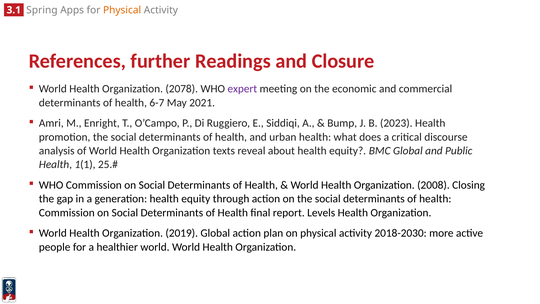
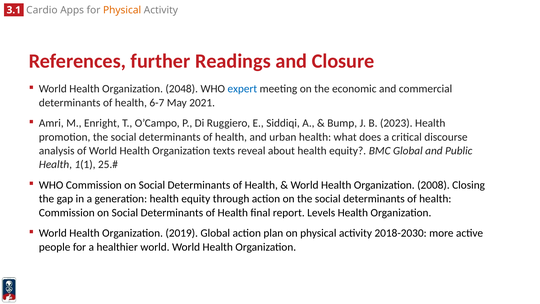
Spring: Spring -> Cardio
2078: 2078 -> 2048
expert colour: purple -> blue
